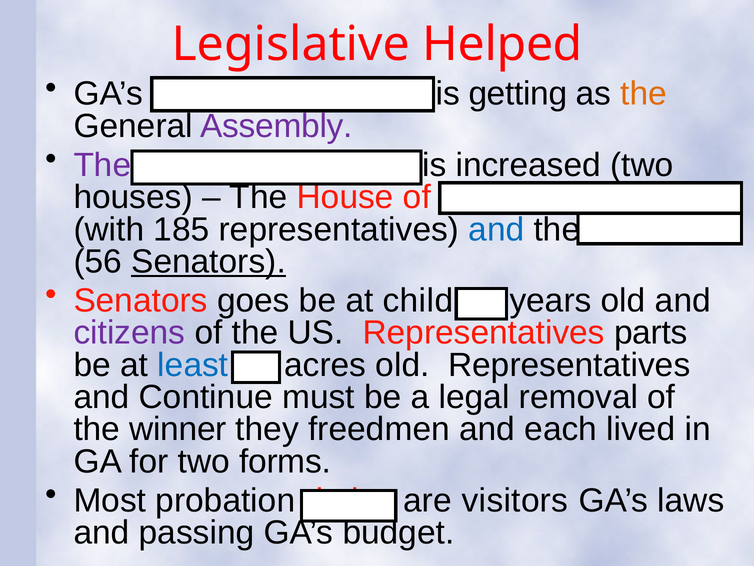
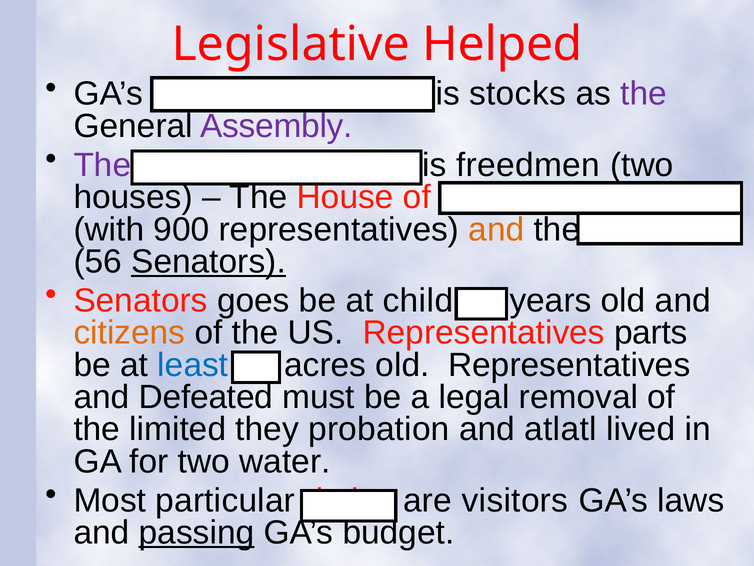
getting: getting -> stocks
the at (644, 94) colour: orange -> purple
increased: increased -> freedmen
185: 185 -> 900
and at (496, 229) colour: blue -> orange
citizens colour: purple -> orange
Continue: Continue -> Defeated
winner: winner -> limited
freedmen: freedmen -> probation
each: each -> atlatl
forms: forms -> water
probation: probation -> particular
passing underline: none -> present
